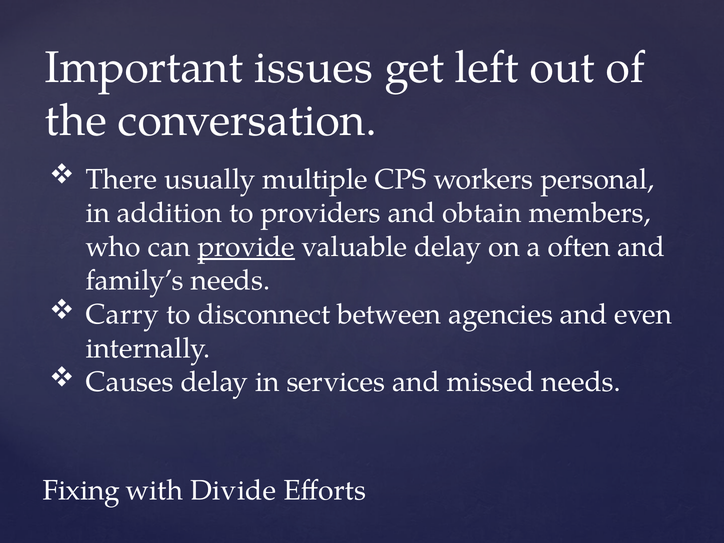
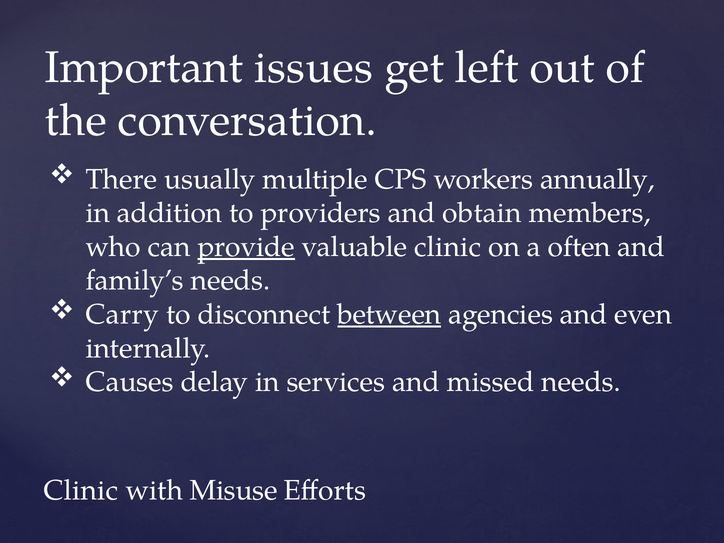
personal: personal -> annually
valuable delay: delay -> clinic
between underline: none -> present
Fixing at (81, 490): Fixing -> Clinic
Divide: Divide -> Misuse
